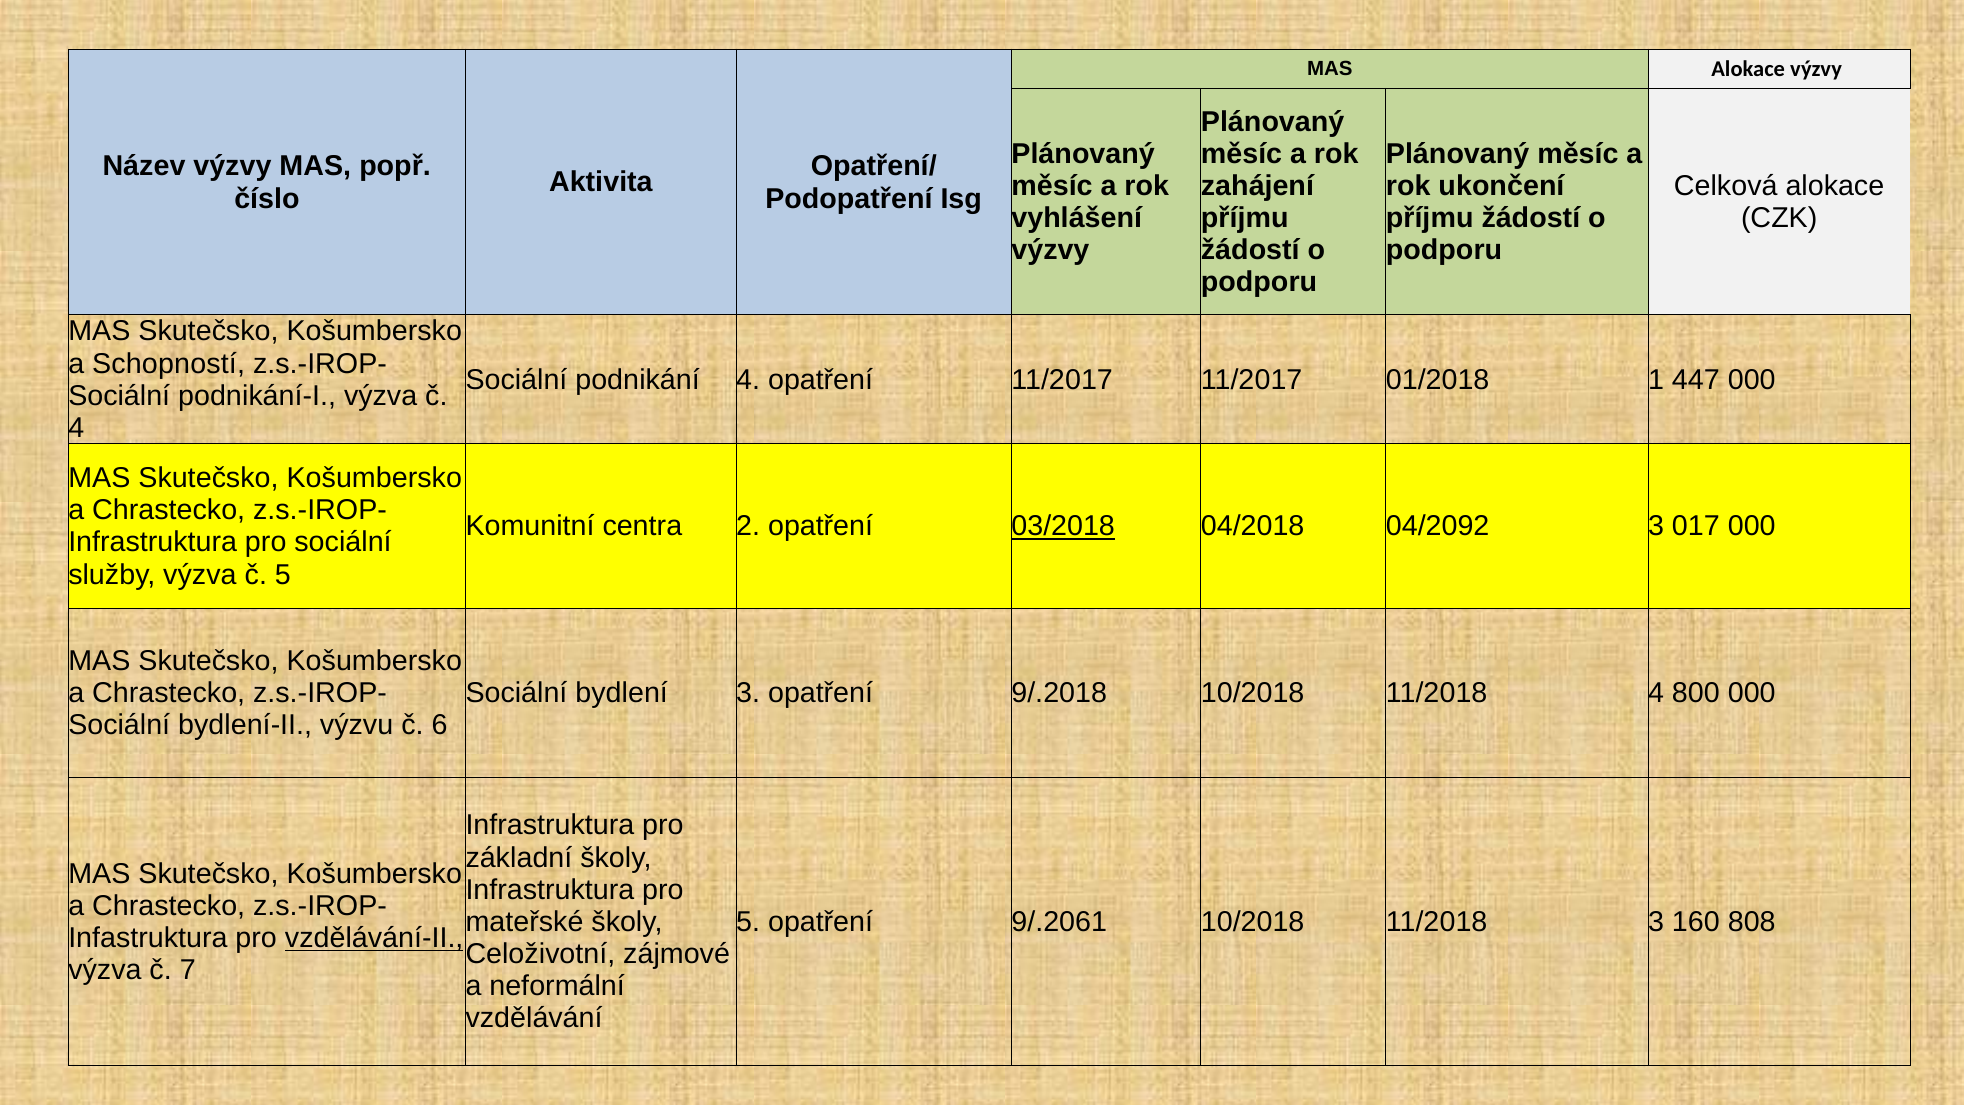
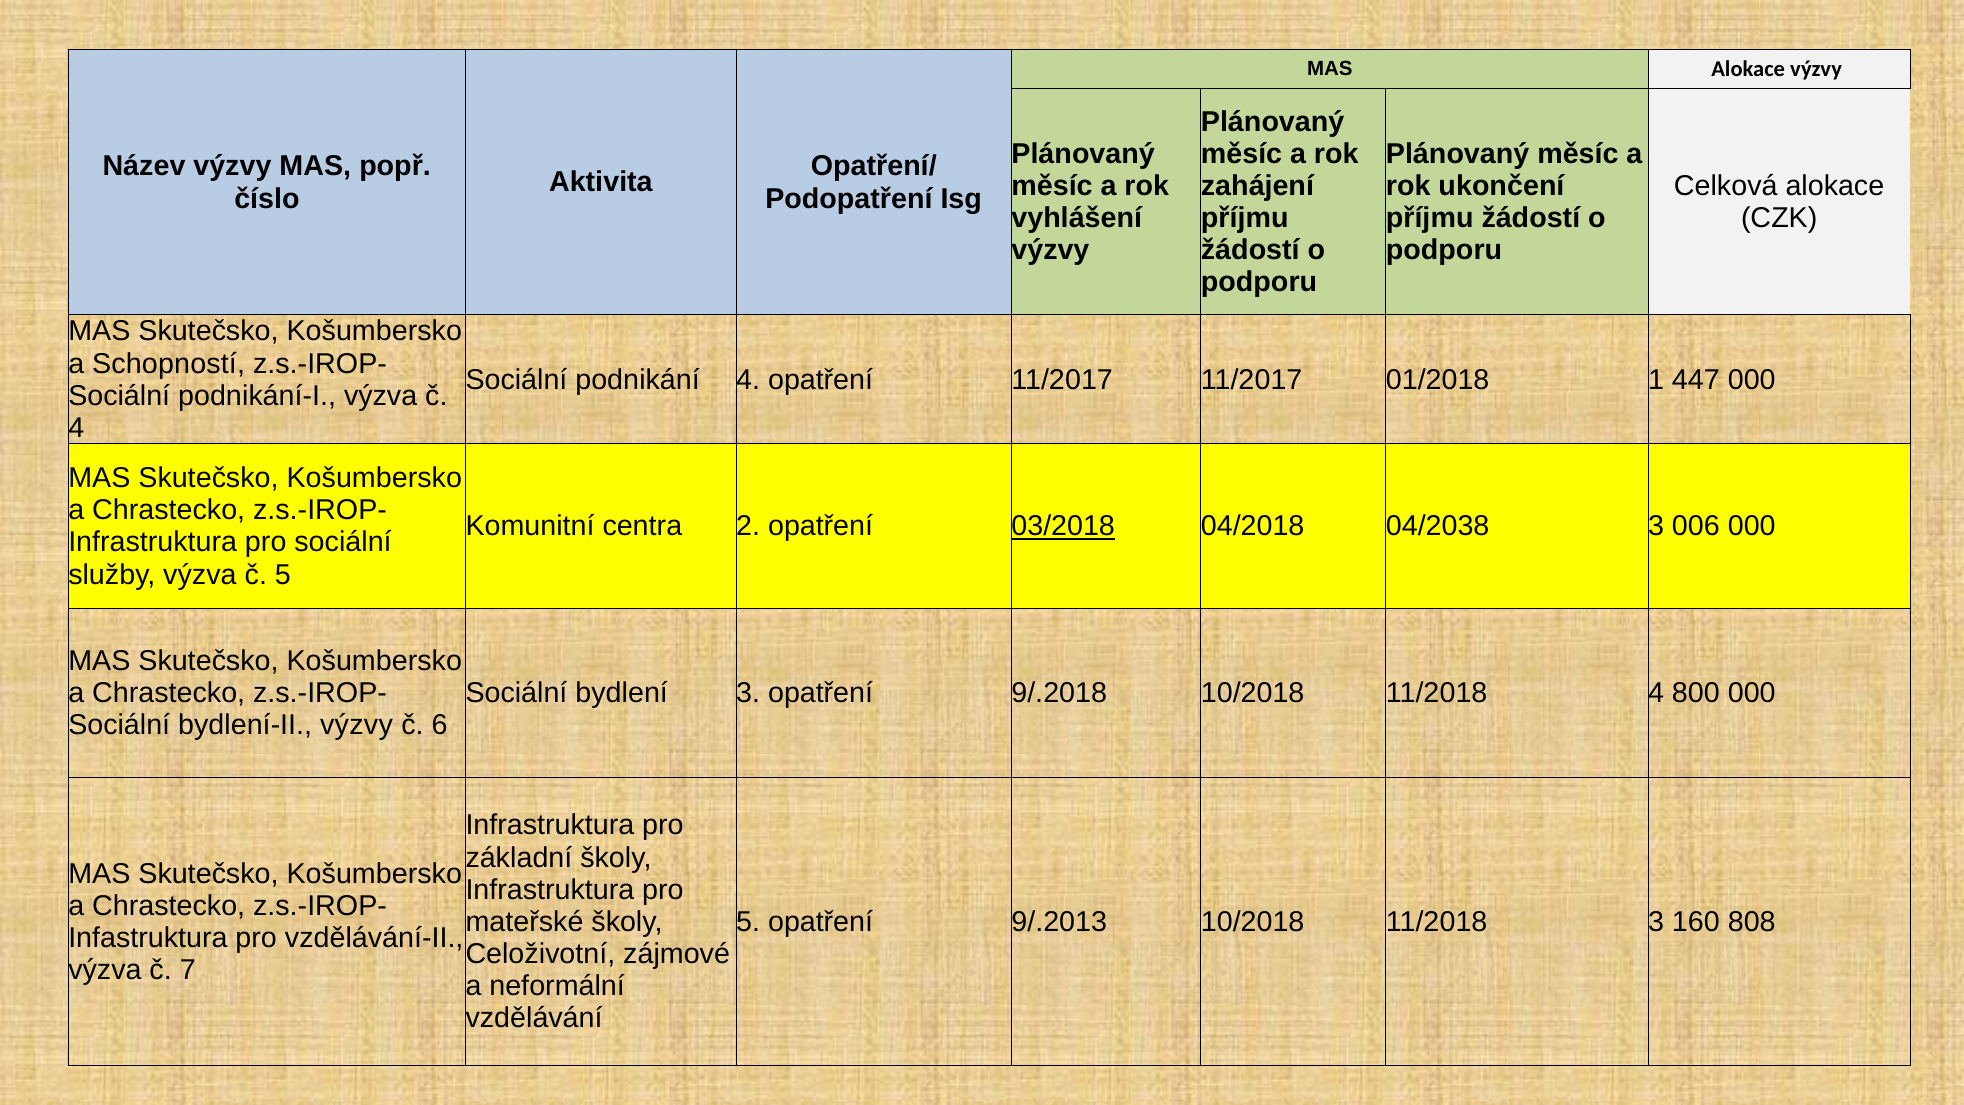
04/2092: 04/2092 -> 04/2038
017: 017 -> 006
bydlení-II výzvu: výzvu -> výzvy
9/.2061: 9/.2061 -> 9/.2013
vzdělávání-II underline: present -> none
